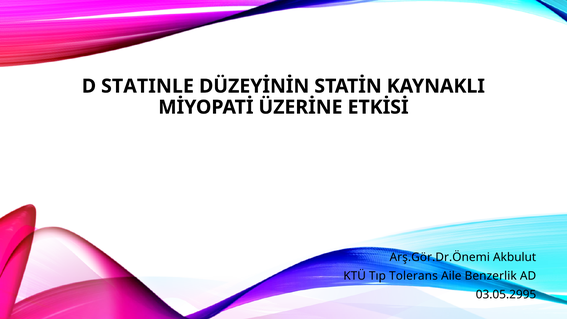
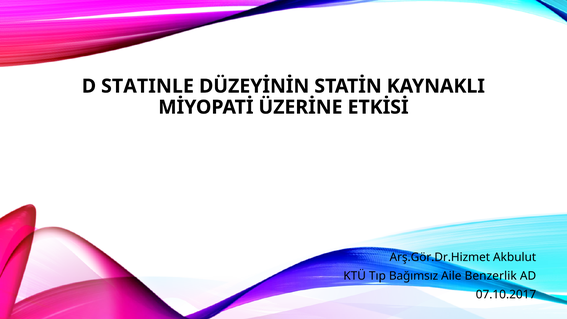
Arş.Gör.Dr.Önemi: Arş.Gör.Dr.Önemi -> Arş.Gör.Dr.Hizmet
Tolerans: Tolerans -> Bağımsız
03.05.2995: 03.05.2995 -> 07.10.2017
